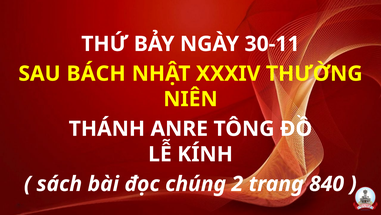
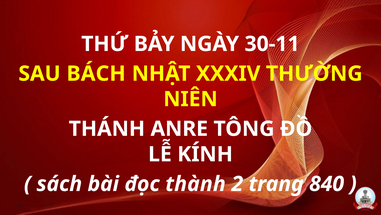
chúng: chúng -> thành
